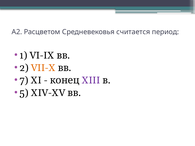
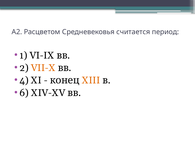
7: 7 -> 4
XIII colour: purple -> orange
5: 5 -> 6
